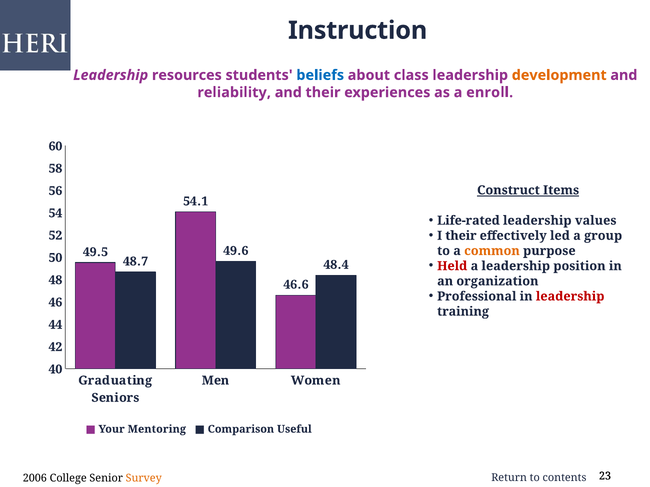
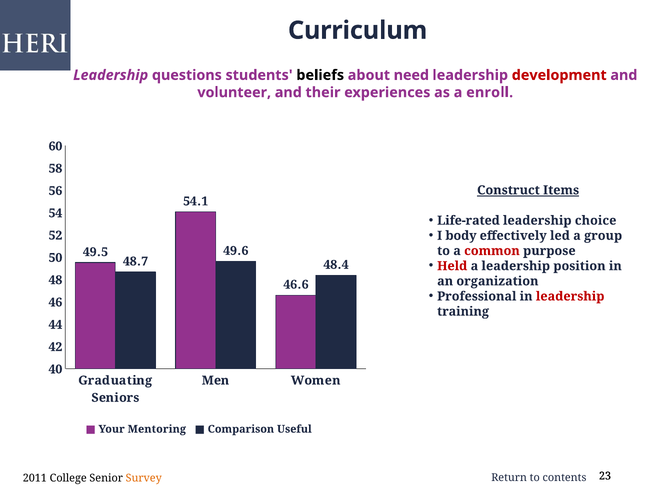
Instruction: Instruction -> Curriculum
resources: resources -> questions
beliefs colour: blue -> black
class: class -> need
development colour: orange -> red
reliability: reliability -> volunteer
values: values -> choice
I their: their -> body
common colour: orange -> red
2006: 2006 -> 2011
